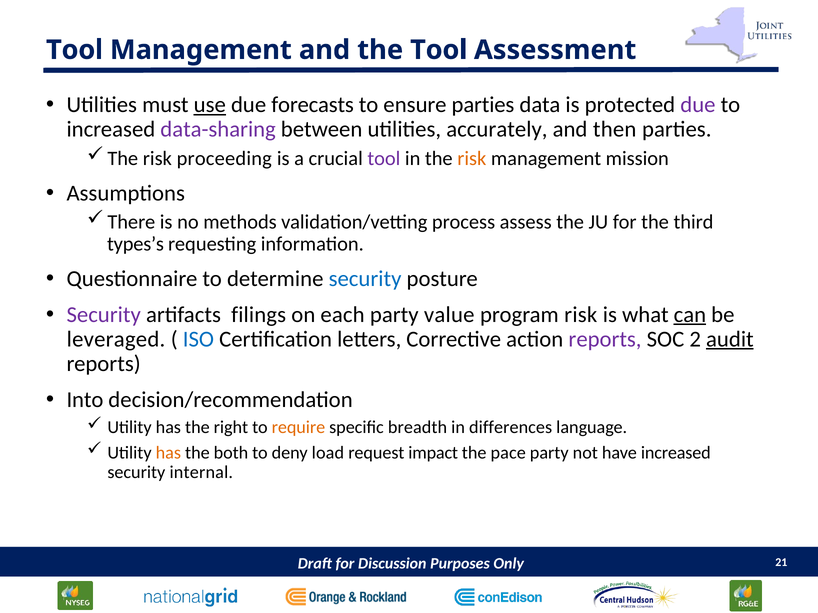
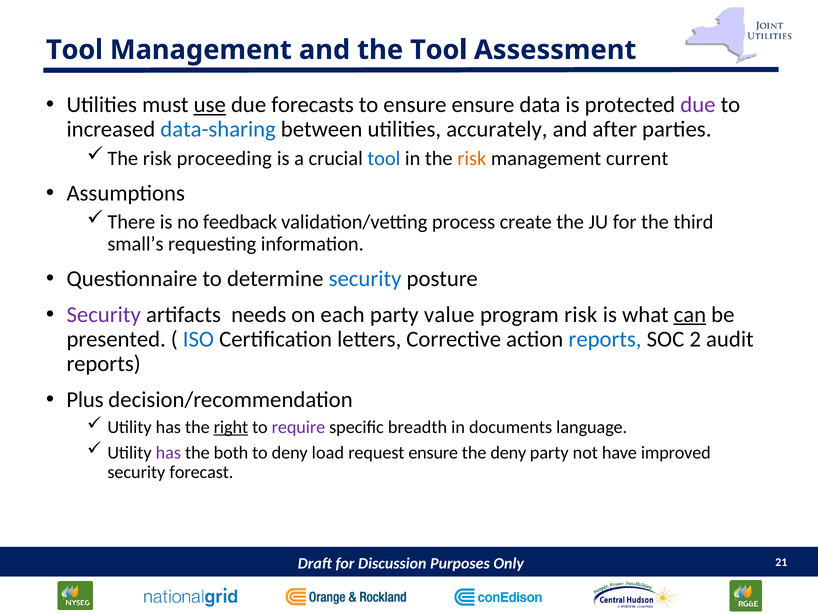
ensure parties: parties -> ensure
data-sharing colour: purple -> blue
then: then -> after
tool at (384, 159) colour: purple -> blue
mission: mission -> current
methods: methods -> feedback
assess: assess -> create
types’s: types’s -> small’s
filings: filings -> needs
leveraged: leveraged -> presented
reports at (605, 339) colour: purple -> blue
audit underline: present -> none
Into: Into -> Plus
right underline: none -> present
require colour: orange -> purple
differences: differences -> documents
has at (168, 453) colour: orange -> purple
request impact: impact -> ensure
the pace: pace -> deny
have increased: increased -> improved
internal: internal -> forecast
